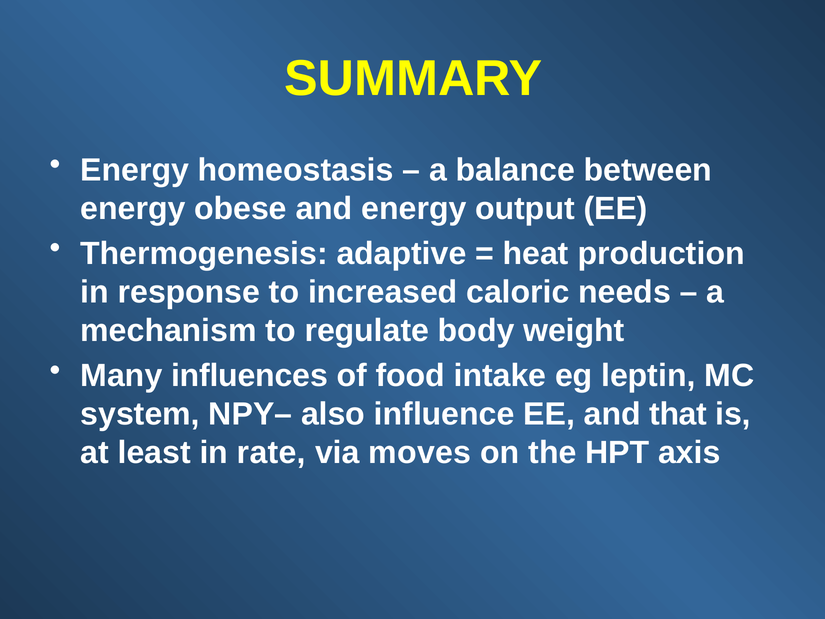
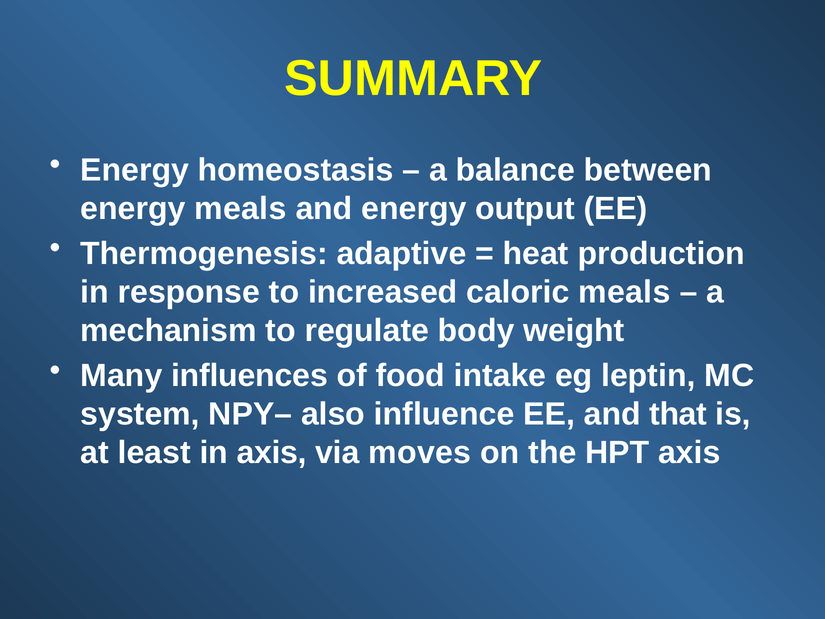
energy obese: obese -> meals
caloric needs: needs -> meals
in rate: rate -> axis
